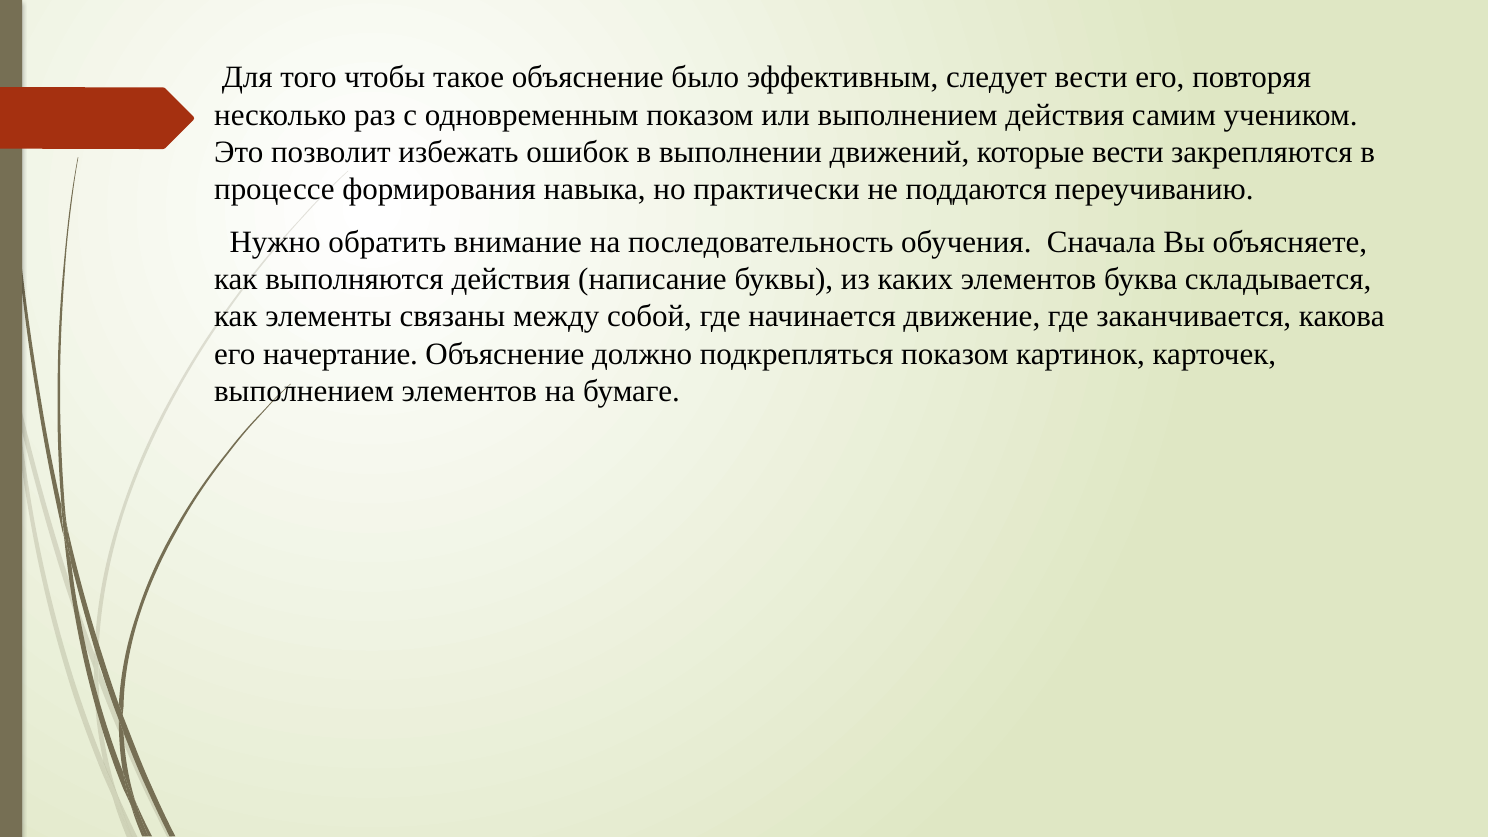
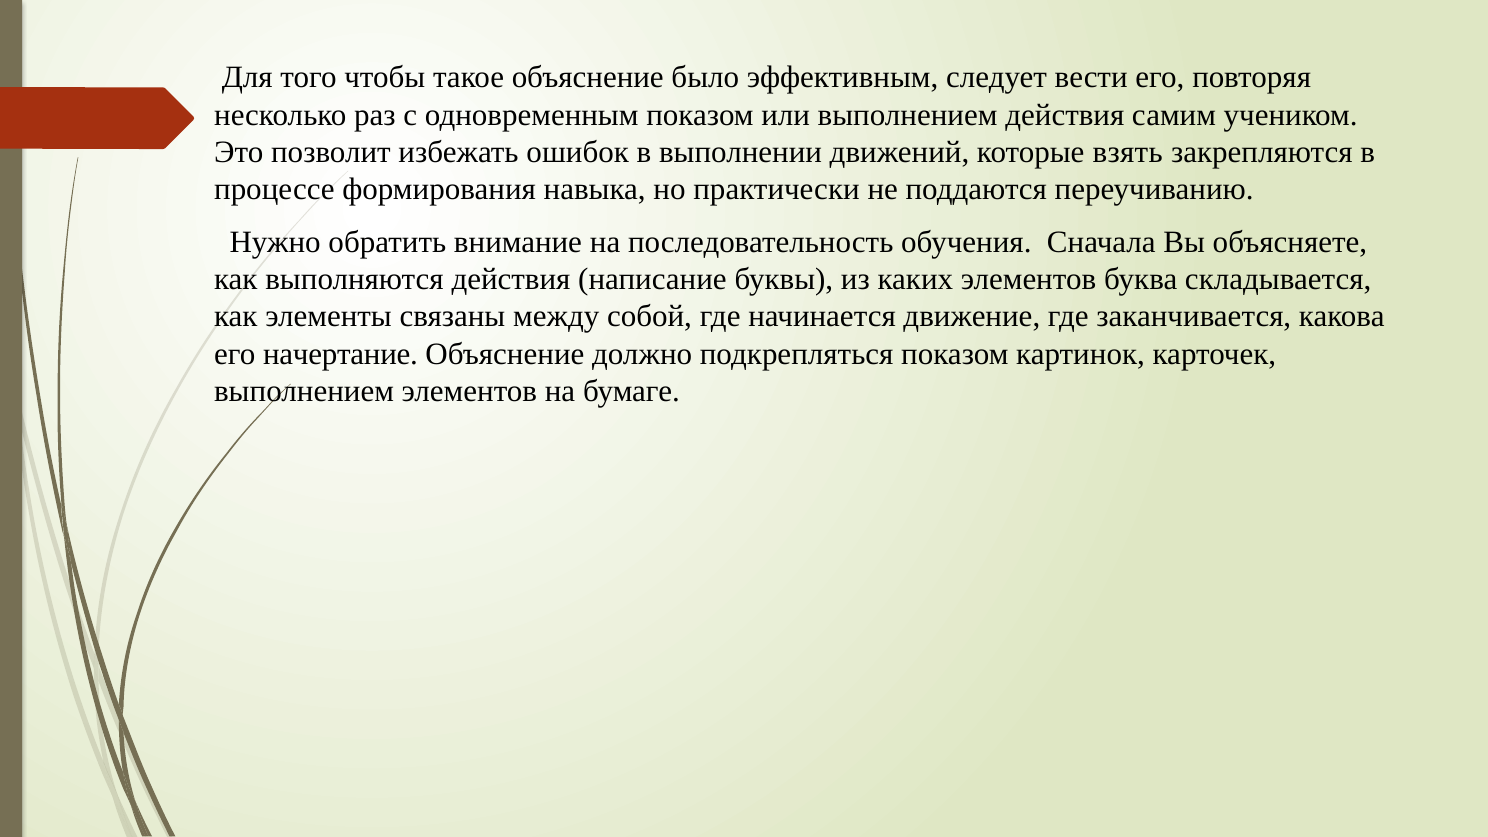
которые вести: вести -> взять
